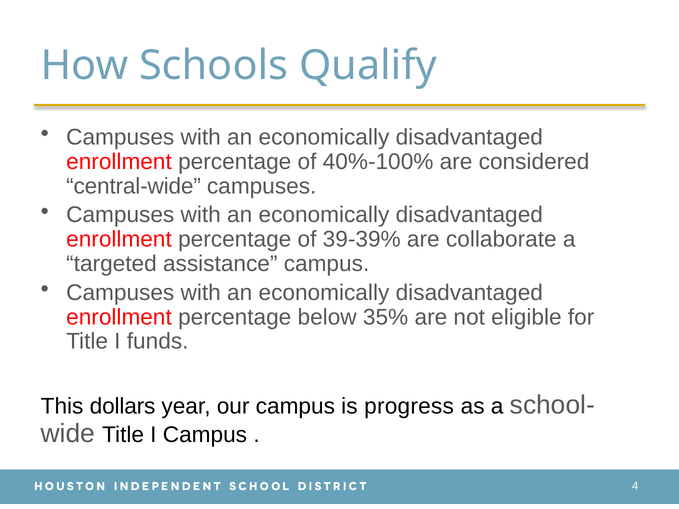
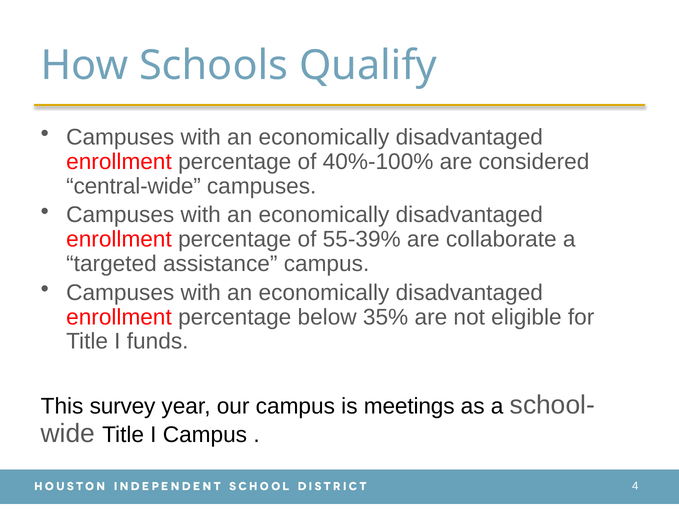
39-39%: 39-39% -> 55-39%
dollars: dollars -> survey
progress: progress -> meetings
